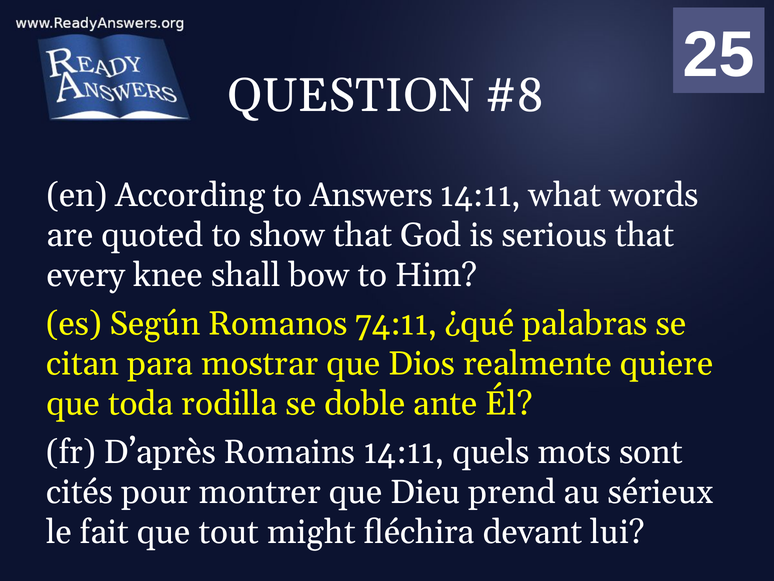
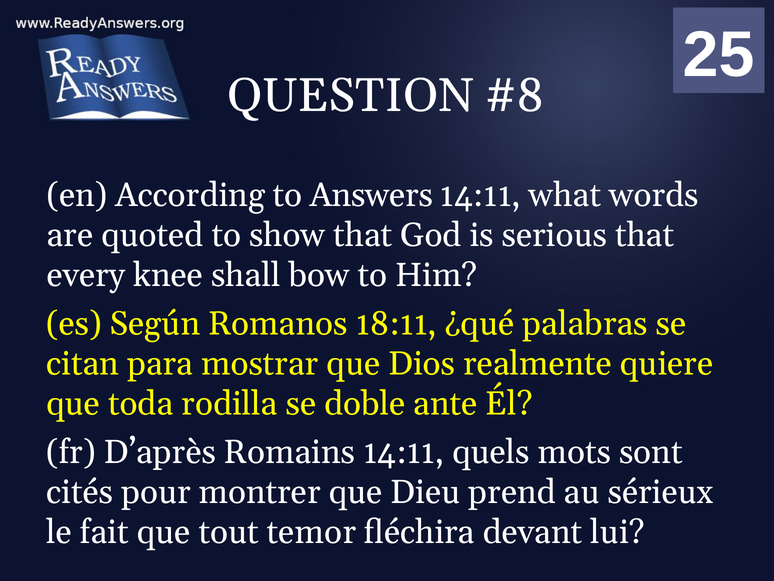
74:11: 74:11 -> 18:11
might: might -> temor
